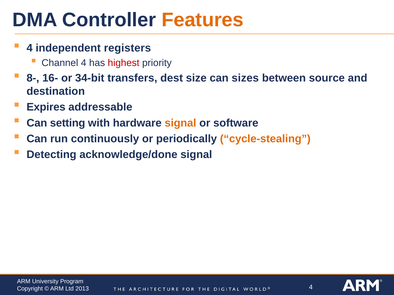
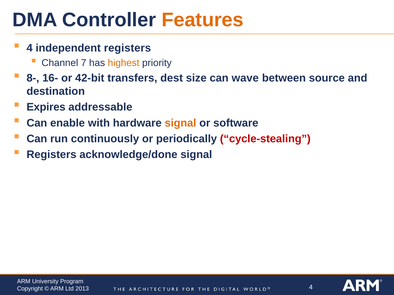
Channel 4: 4 -> 7
highest colour: red -> orange
34-bit: 34-bit -> 42-bit
sizes: sizes -> wave
setting: setting -> enable
cycle-stealing colour: orange -> red
Detecting at (51, 155): Detecting -> Registers
